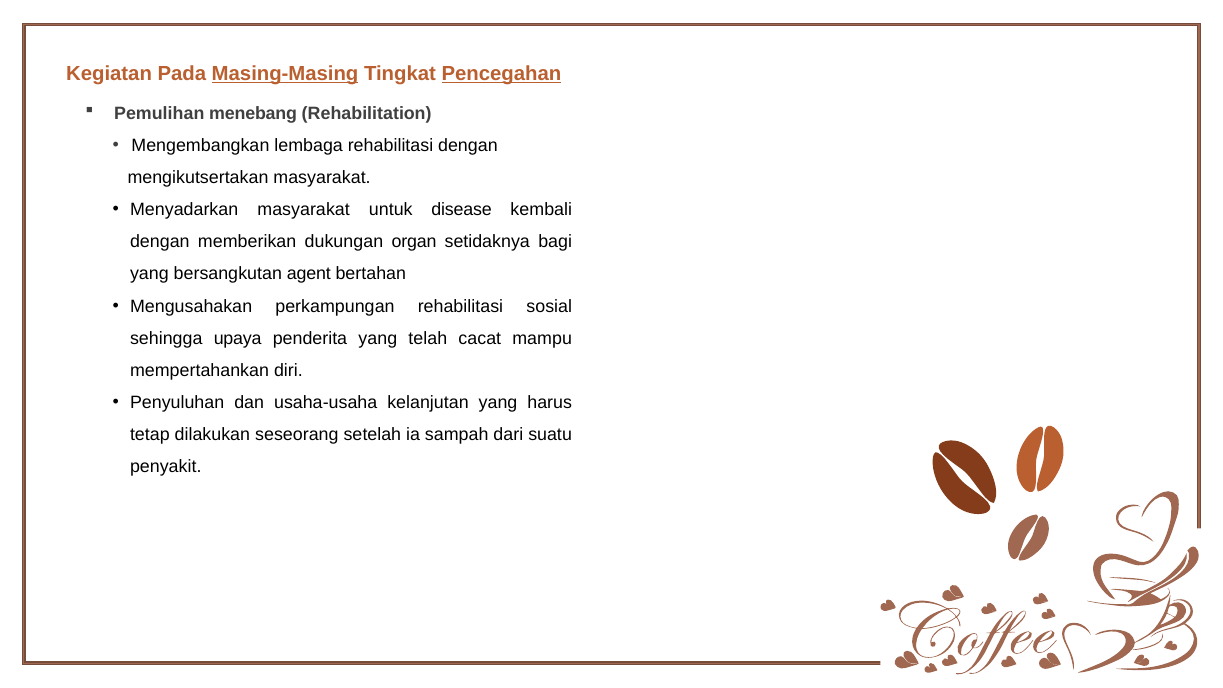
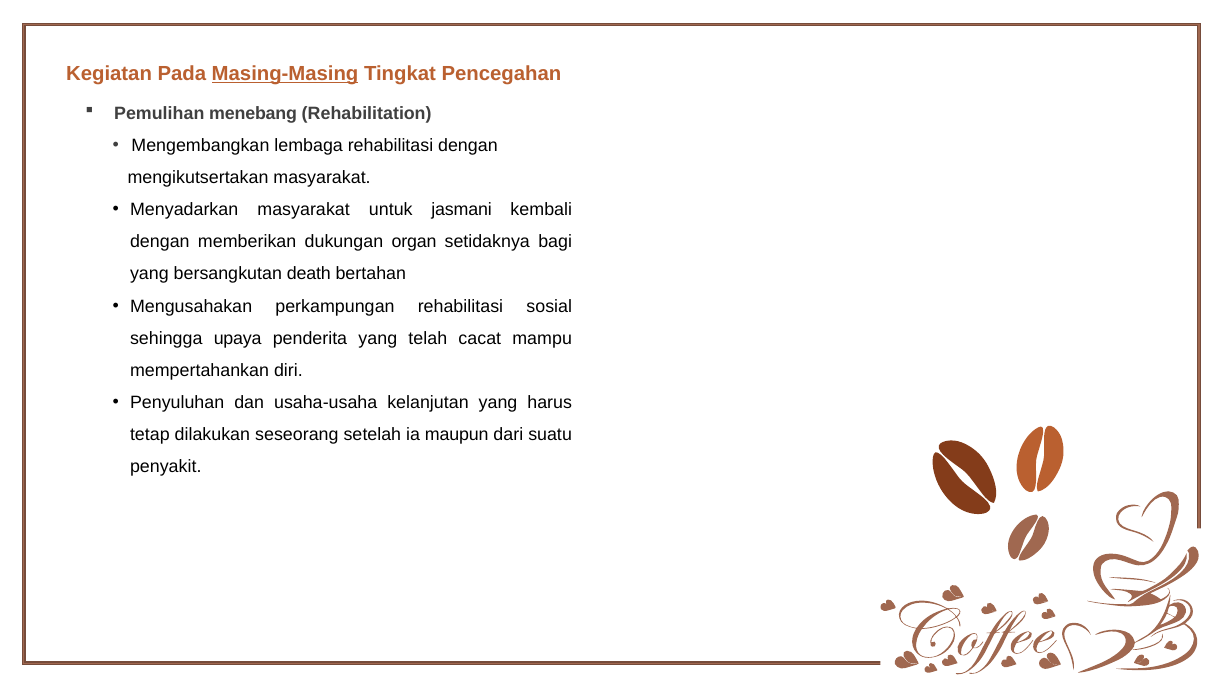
Pencegahan underline: present -> none
disease: disease -> jasmani
agent: agent -> death
sampah: sampah -> maupun
